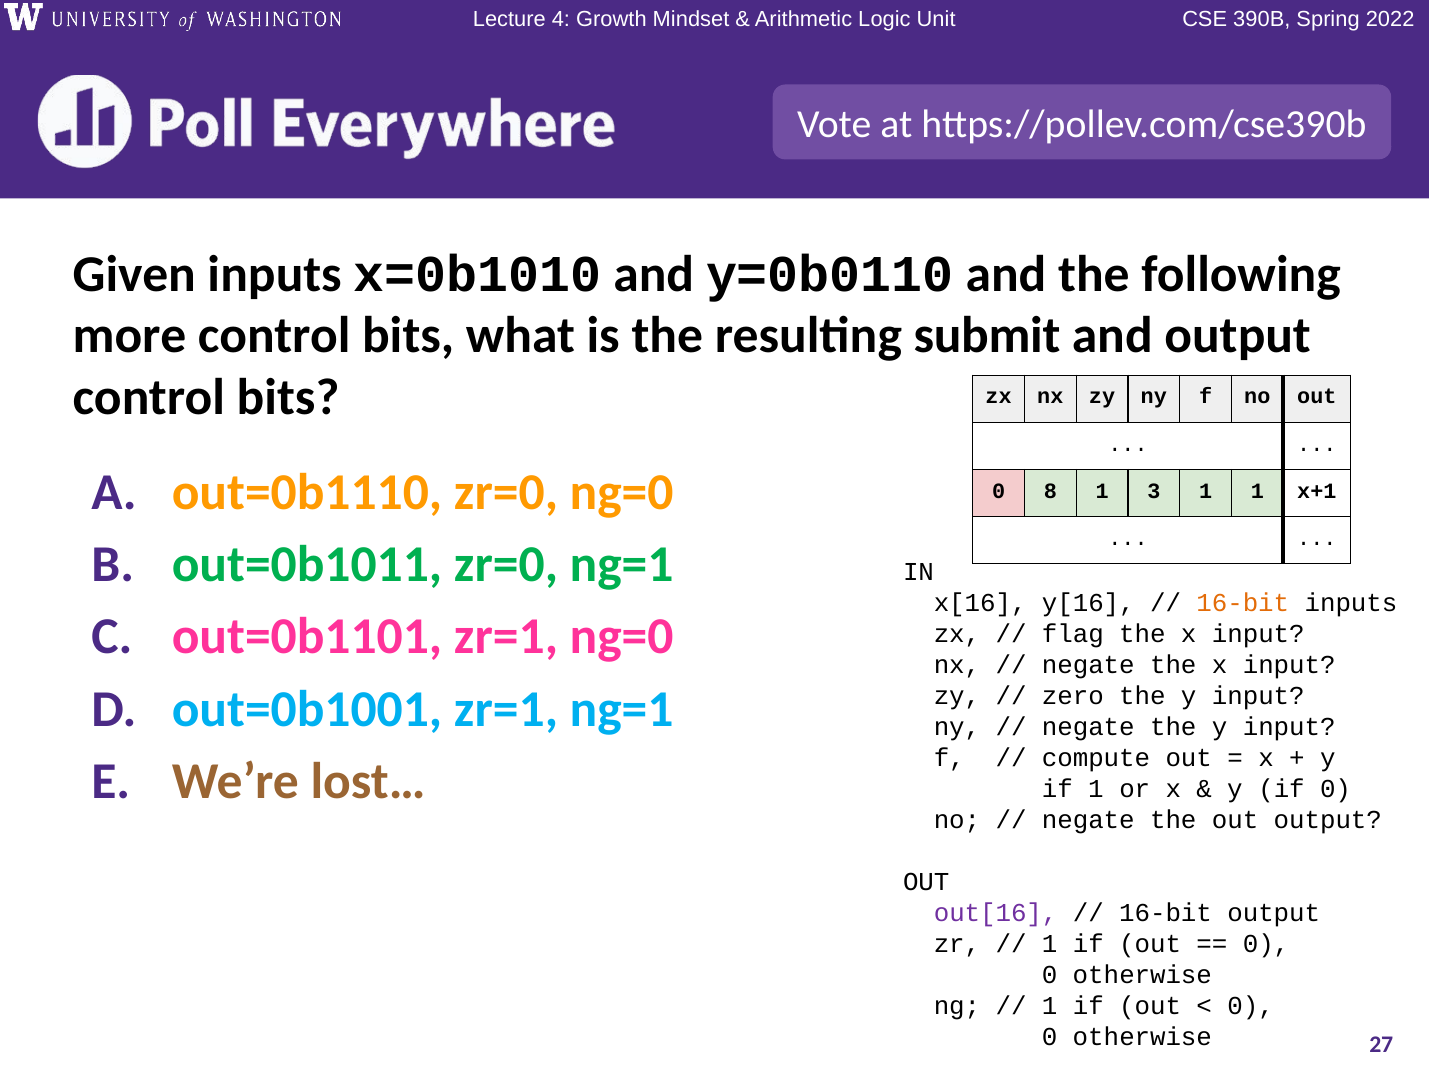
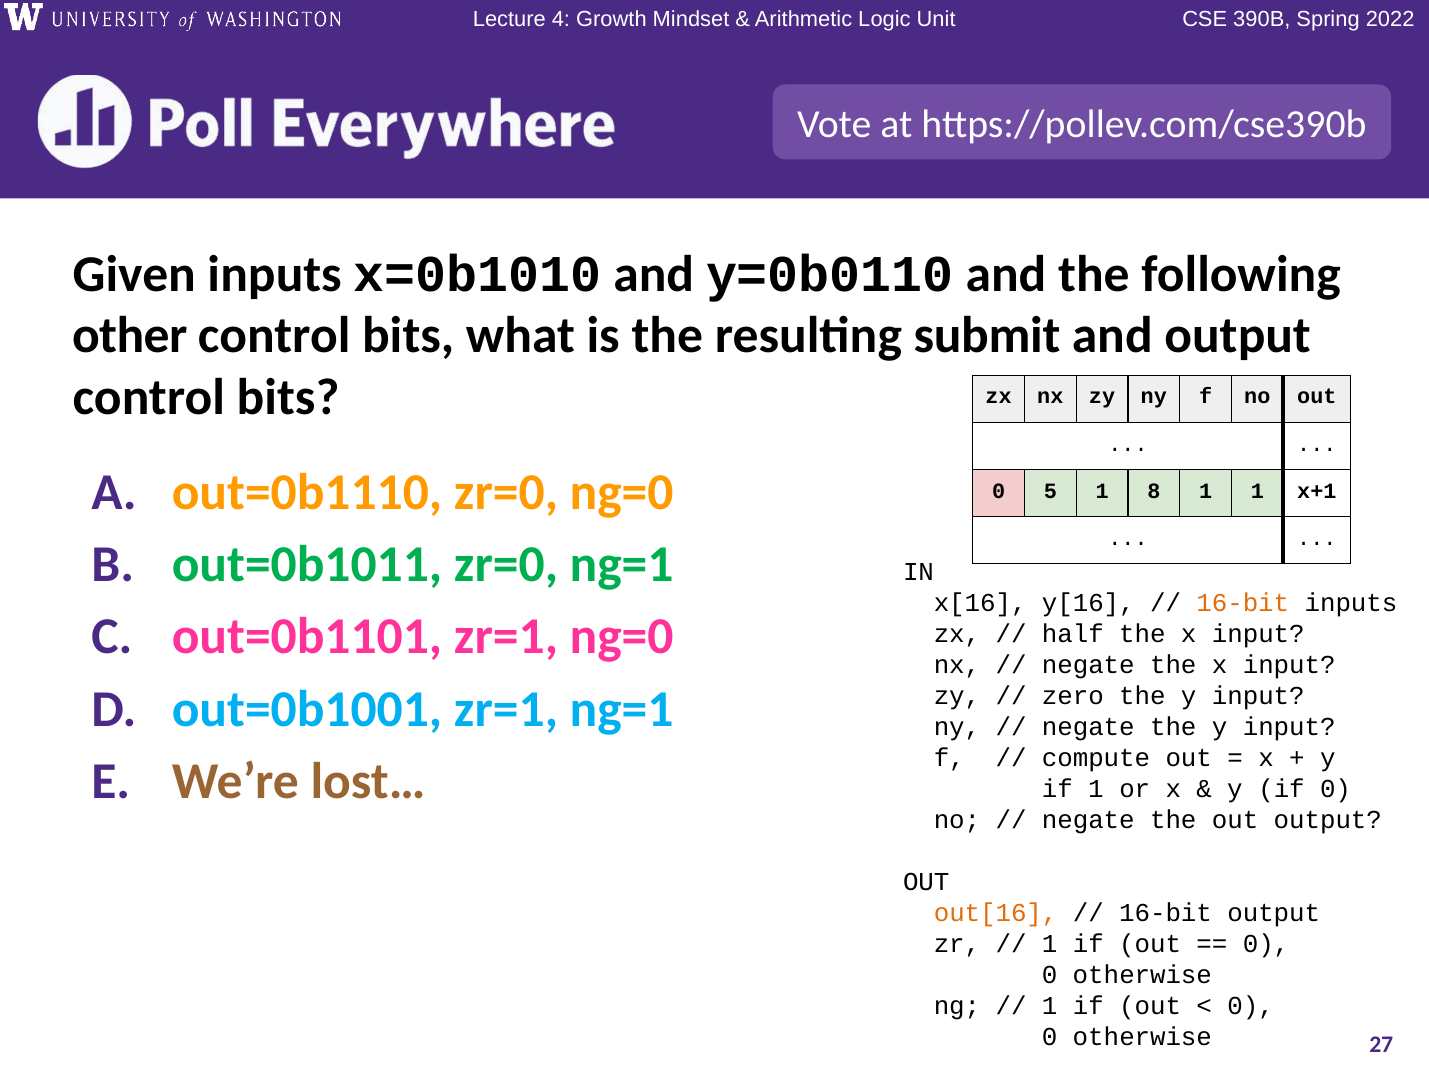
more: more -> other
8: 8 -> 5
3: 3 -> 8
flag: flag -> half
out[16 colour: purple -> orange
